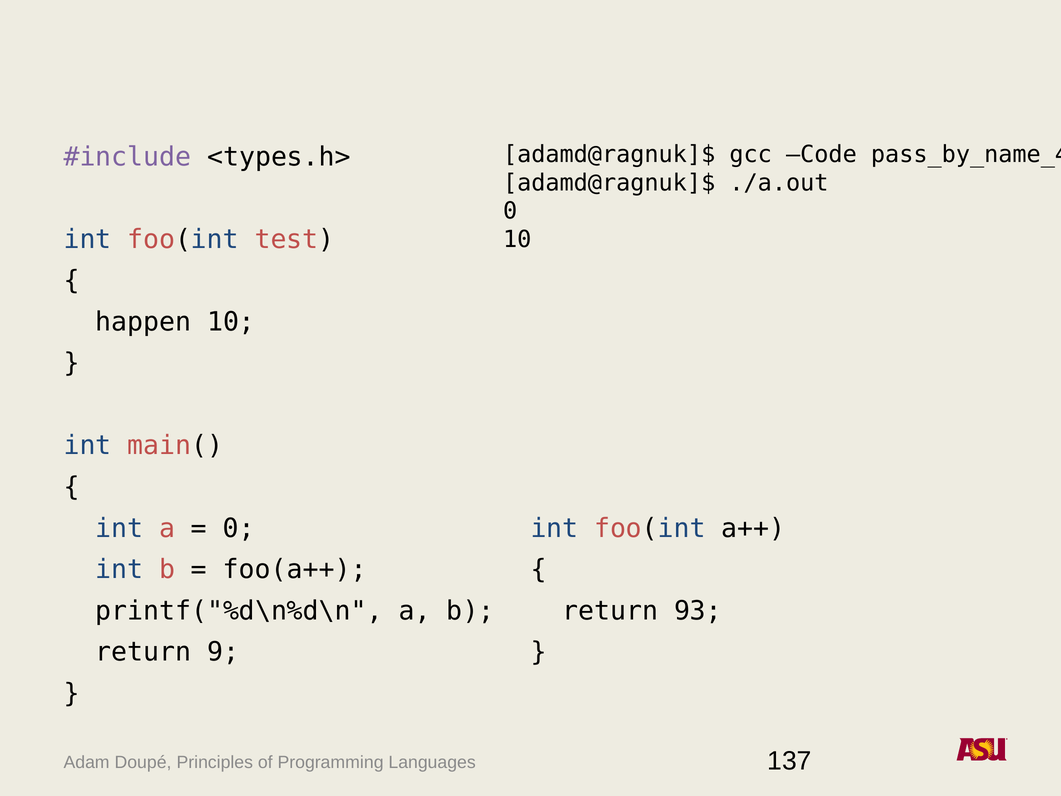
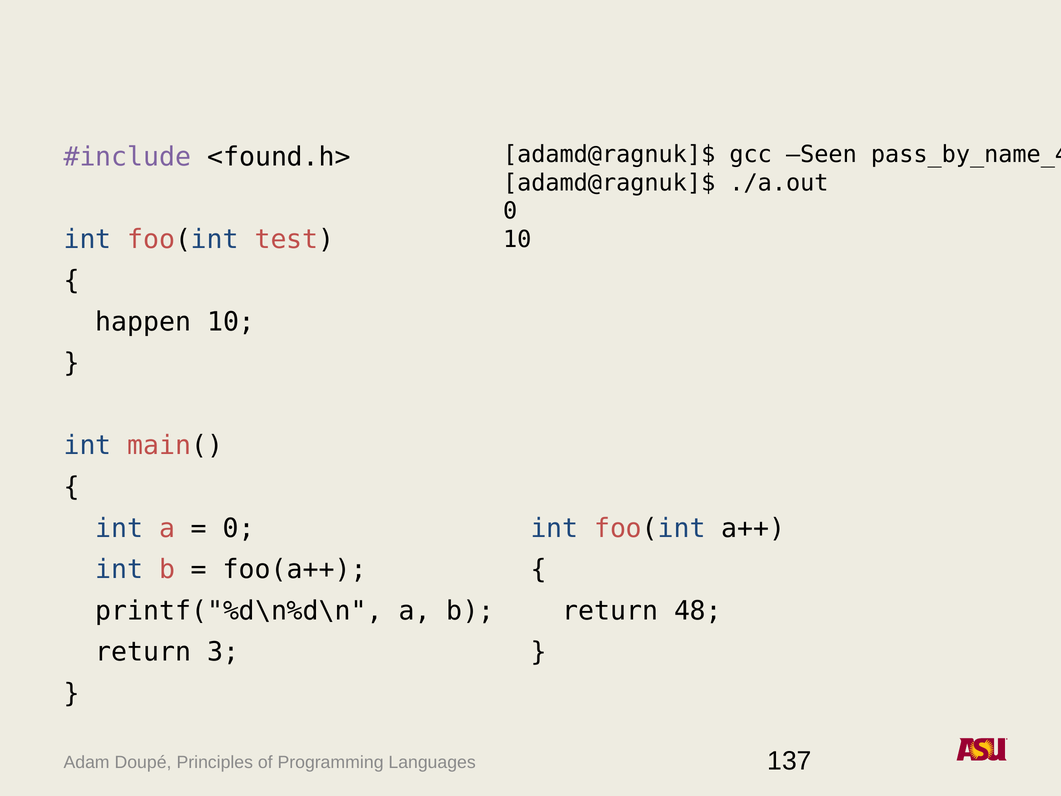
Code: Code -> Seen
<types.h>: <types.h> -> <found.h>
93: 93 -> 48
9: 9 -> 3
